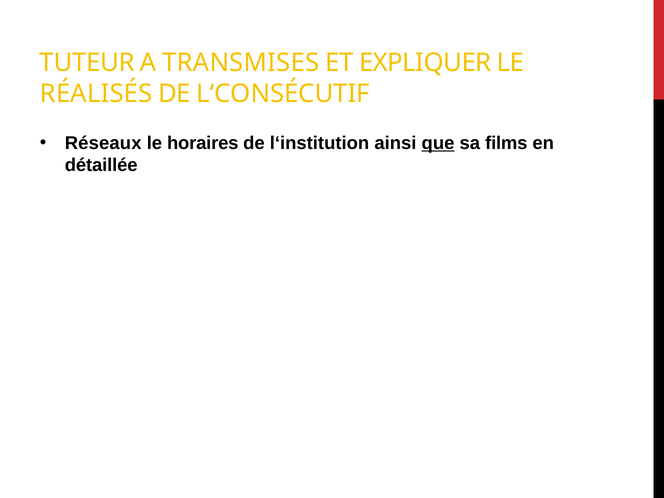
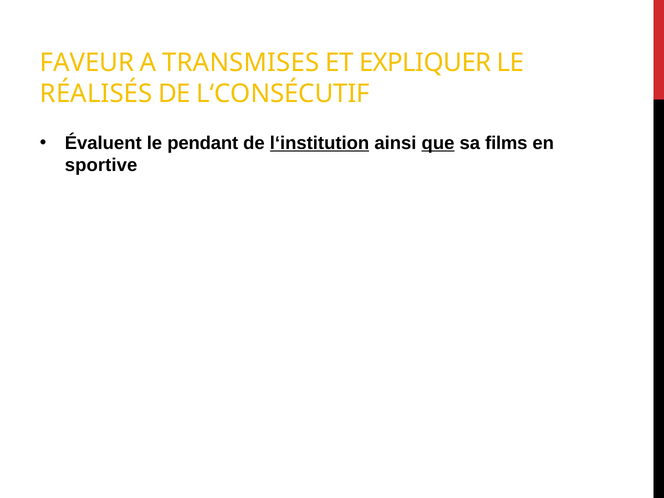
TUTEUR: TUTEUR -> FAVEUR
Réseaux: Réseaux -> Évaluent
horaires: horaires -> pendant
l‘institution underline: none -> present
détaillée: détaillée -> sportive
